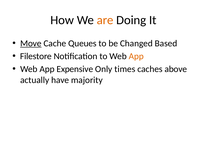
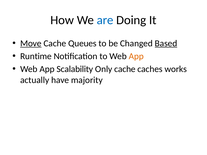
are colour: orange -> blue
Based underline: none -> present
Filestore: Filestore -> Runtime
Expensive: Expensive -> Scalability
Only times: times -> cache
above: above -> works
